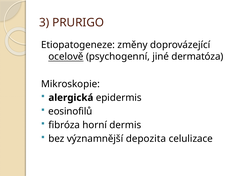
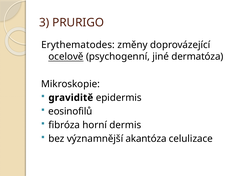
Etiopatogeneze: Etiopatogeneze -> Erythematodes
alergická: alergická -> graviditě
depozita: depozita -> akantóza
